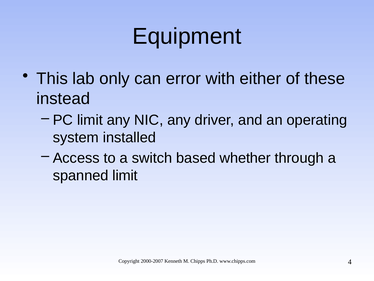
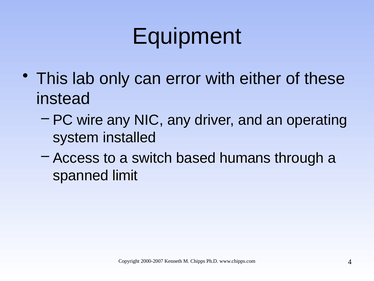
PC limit: limit -> wire
whether: whether -> humans
